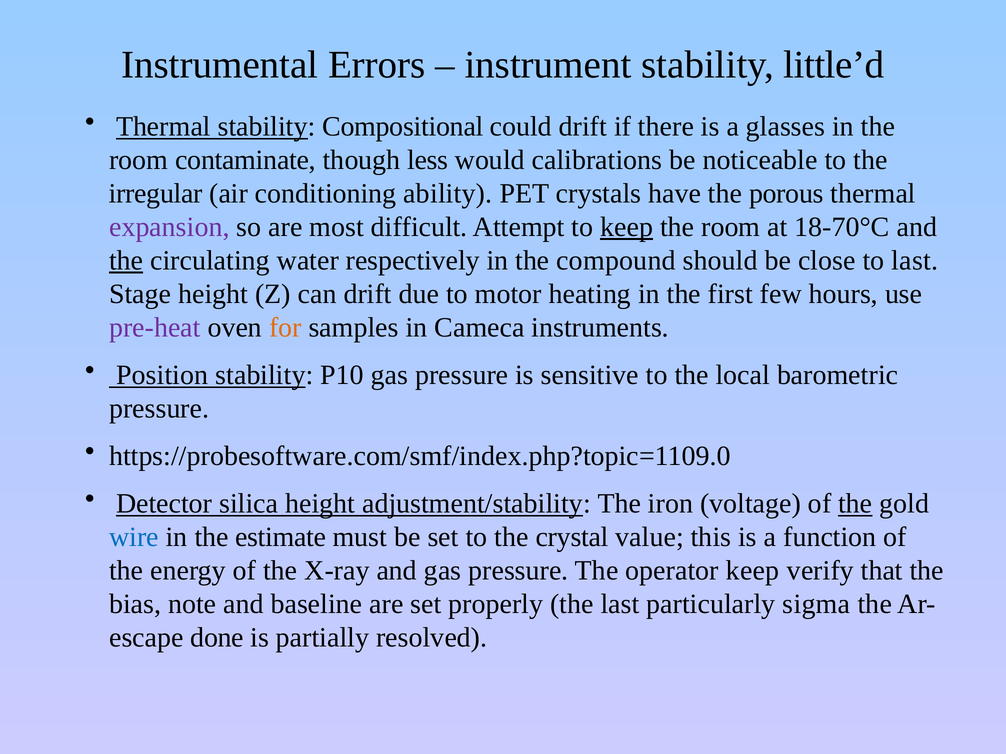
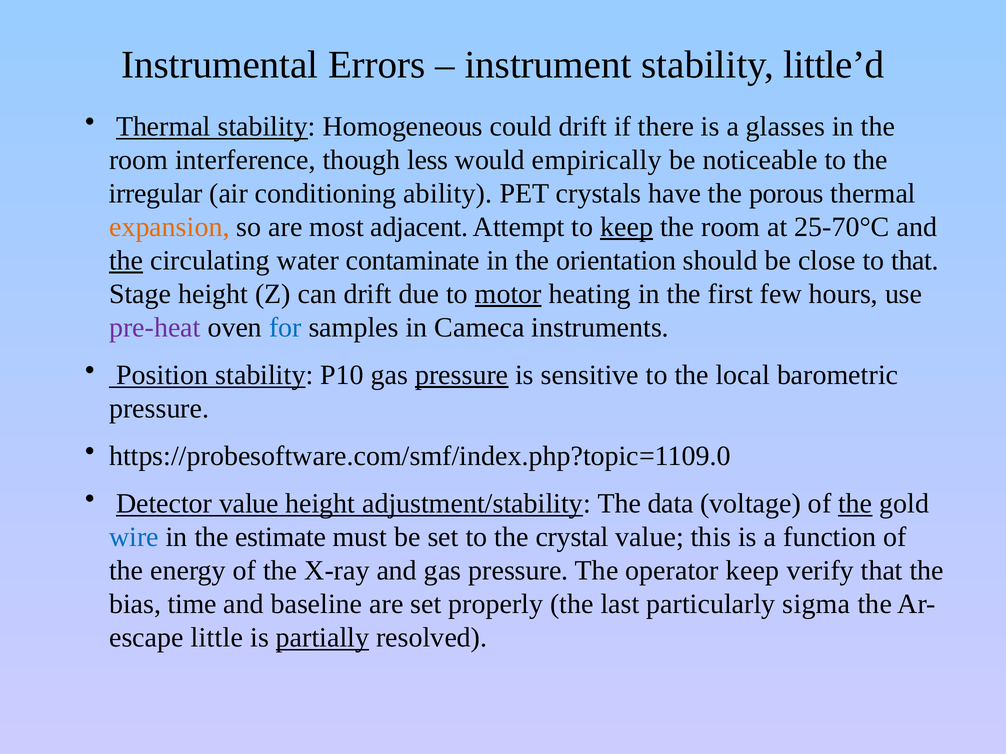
Compositional: Compositional -> Homogeneous
contaminate: contaminate -> interference
calibrations: calibrations -> empirically
expansion colour: purple -> orange
difficult: difficult -> adjacent
18-70°C: 18-70°C -> 25-70°C
respectively: respectively -> contaminate
compound: compound -> orientation
to last: last -> that
motor underline: none -> present
for colour: orange -> blue
pressure at (462, 375) underline: none -> present
Detector silica: silica -> value
iron: iron -> data
note: note -> time
done: done -> little
partially underline: none -> present
